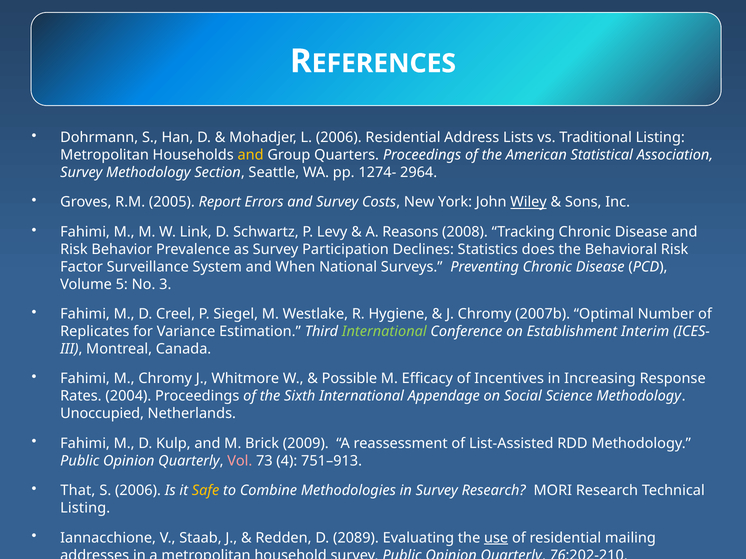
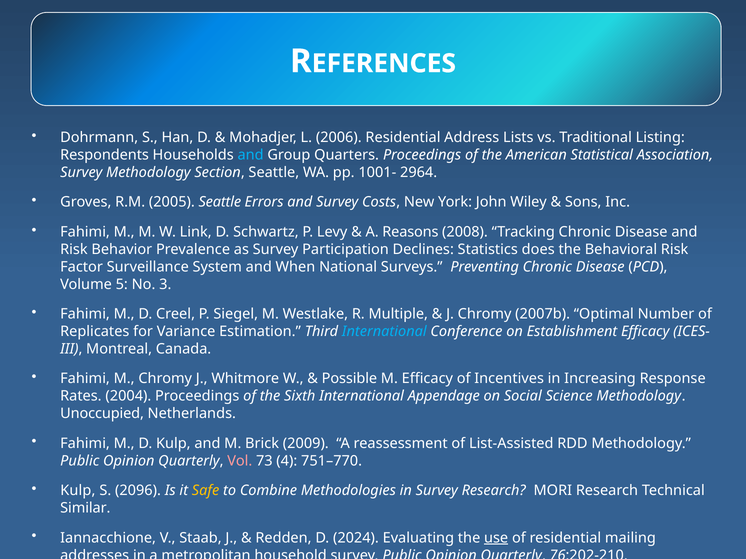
Metropolitan at (105, 155): Metropolitan -> Respondents
and at (251, 155) colour: yellow -> light blue
1274-: 1274- -> 1001-
2005 Report: Report -> Seattle
Wiley underline: present -> none
Hygiene: Hygiene -> Multiple
International at (384, 332) colour: light green -> light blue
Establishment Interim: Interim -> Efficacy
751–913: 751–913 -> 751–770
That at (78, 491): That -> Kulp
S 2006: 2006 -> 2096
Listing at (85, 508): Listing -> Similar
2089: 2089 -> 2024
